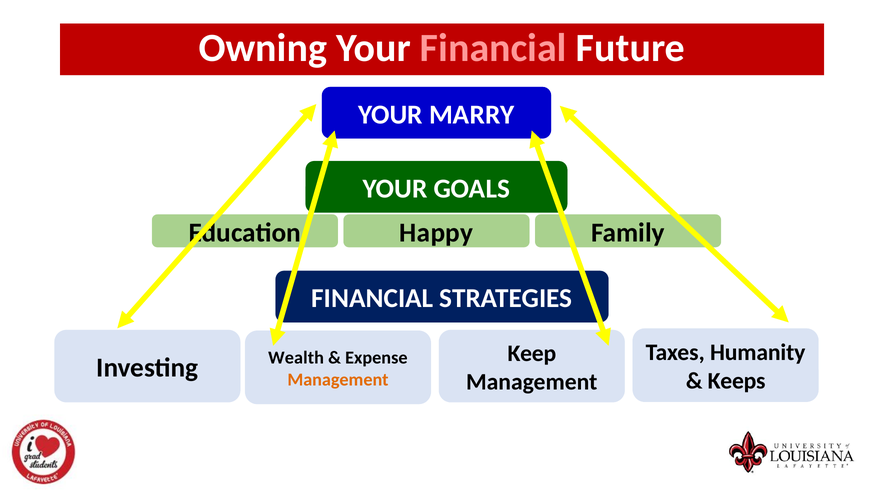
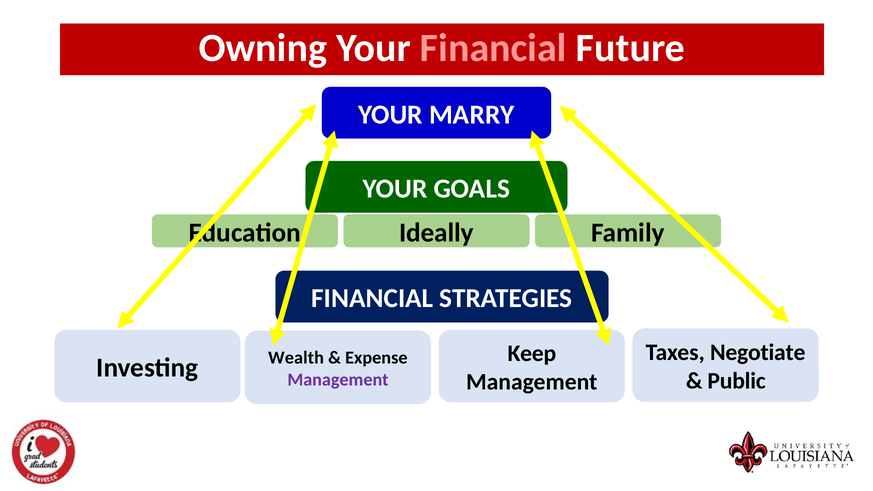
Happy: Happy -> Ideally
Humanity: Humanity -> Negotiate
Keeps: Keeps -> Public
Management at (338, 380) colour: orange -> purple
